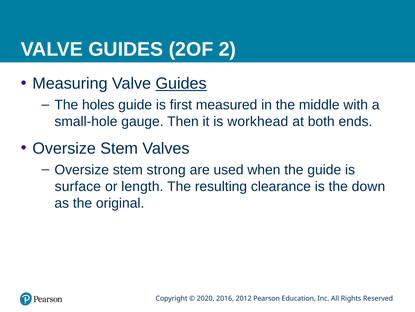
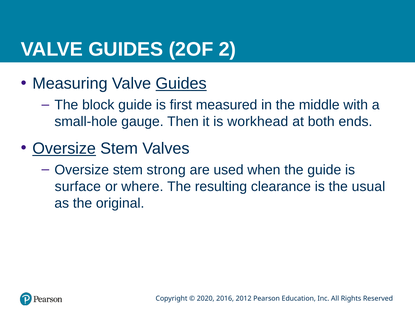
holes: holes -> block
Oversize at (64, 148) underline: none -> present
length: length -> where
down: down -> usual
